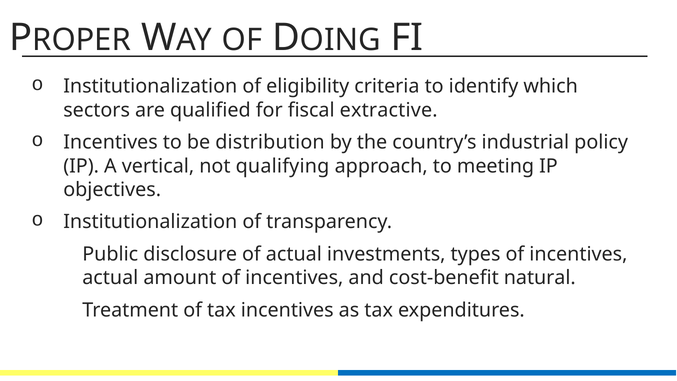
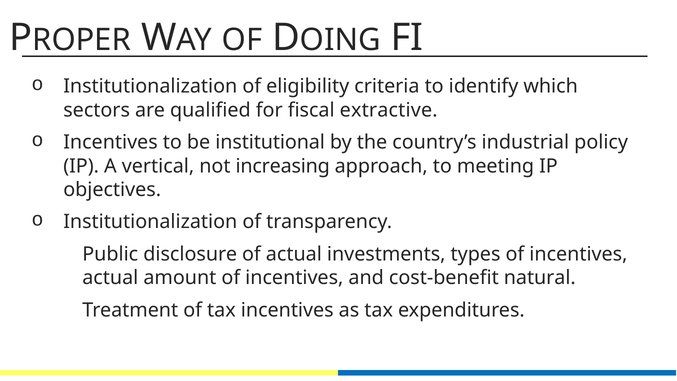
distribution: distribution -> institutional
qualifying: qualifying -> increasing
